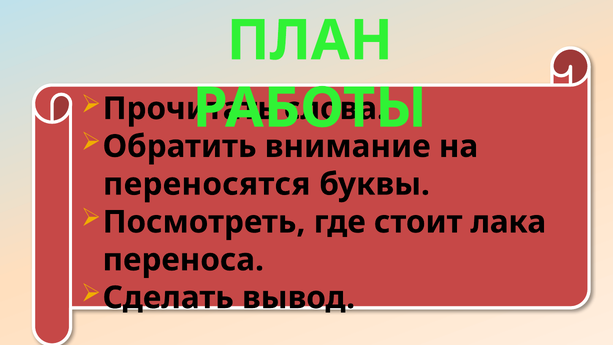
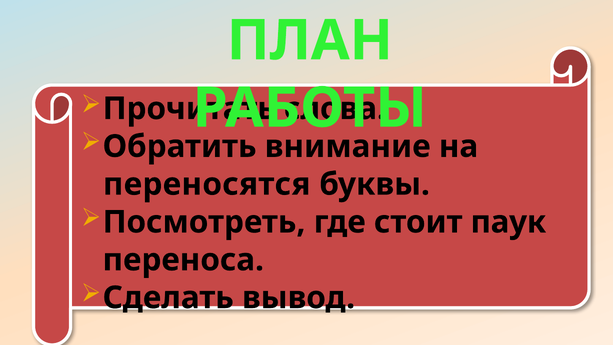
лака: лака -> паук
